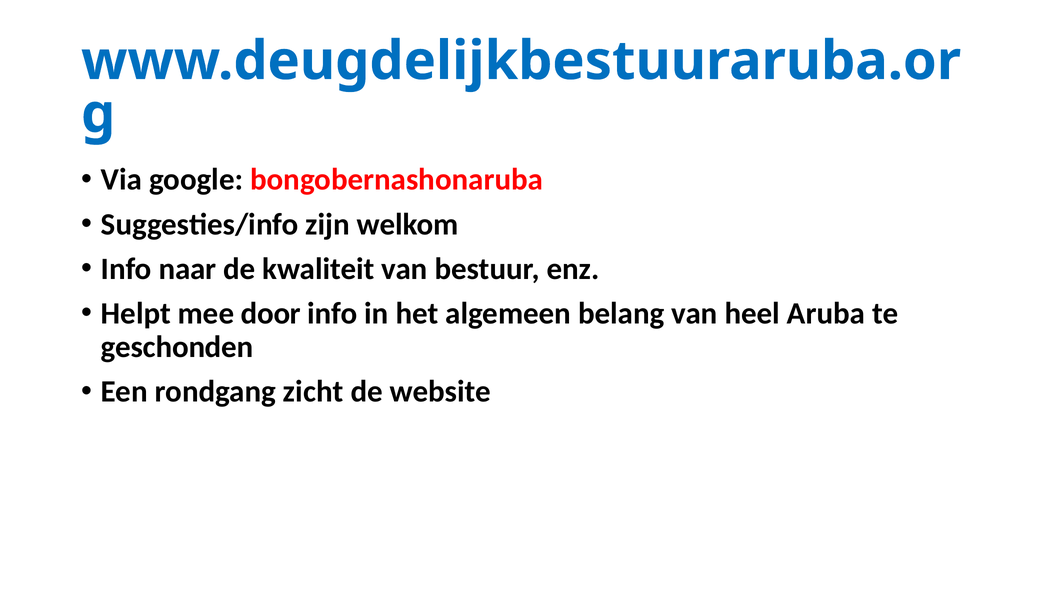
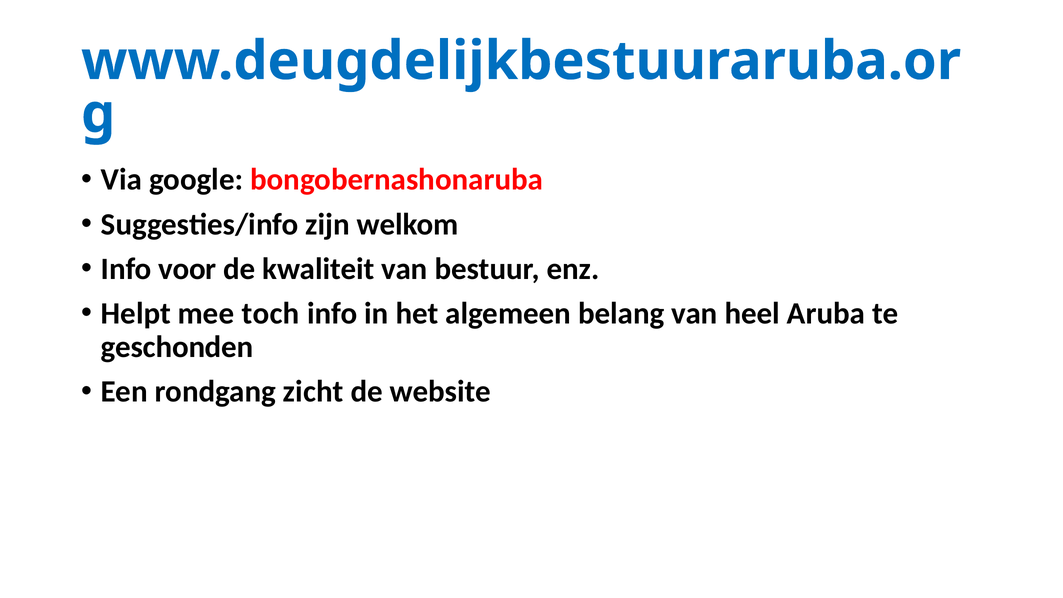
naar: naar -> voor
door: door -> toch
